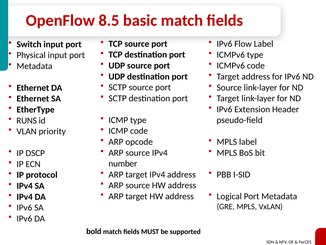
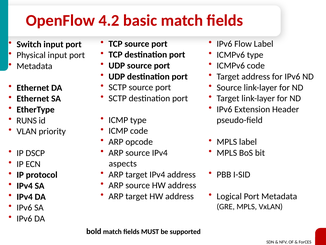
8.5: 8.5 -> 4.2
number: number -> aspects
